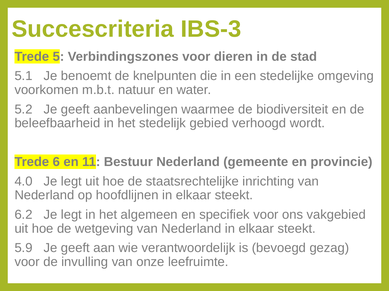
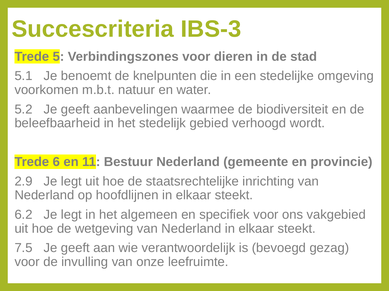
4.0: 4.0 -> 2.9
5.9: 5.9 -> 7.5
